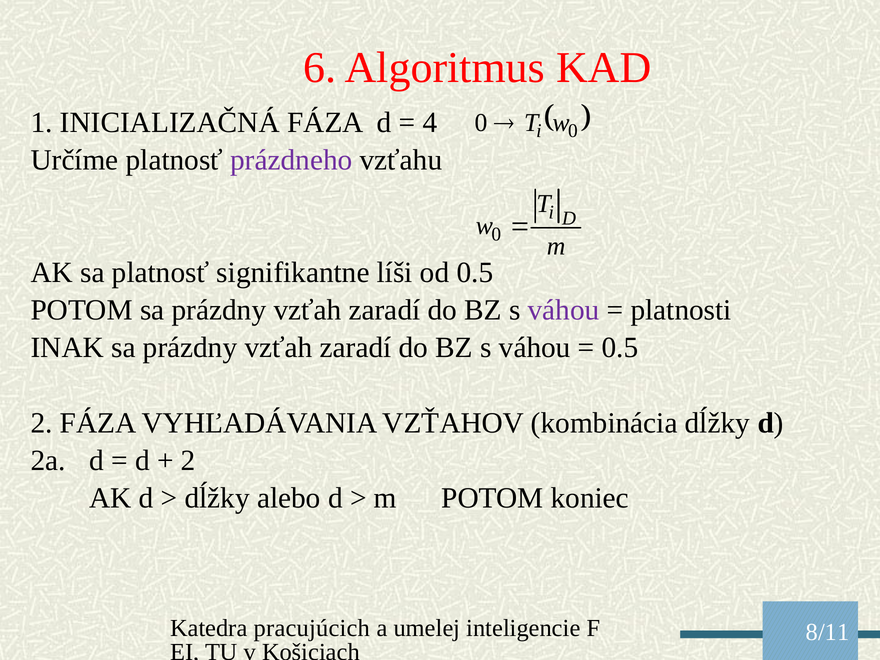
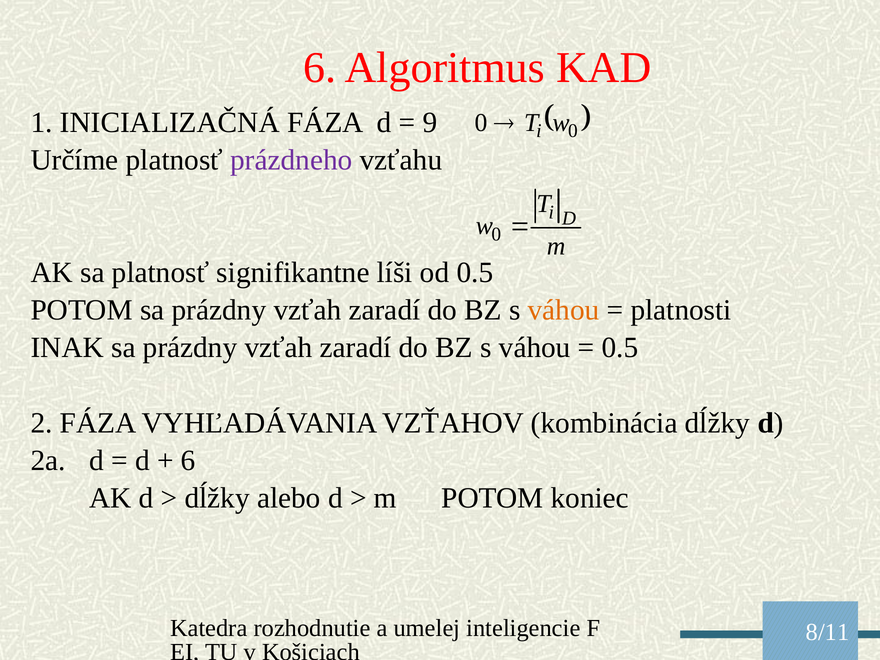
4: 4 -> 9
váhou at (564, 310) colour: purple -> orange
2 at (188, 460): 2 -> 6
pracujúcich: pracujúcich -> rozhodnutie
